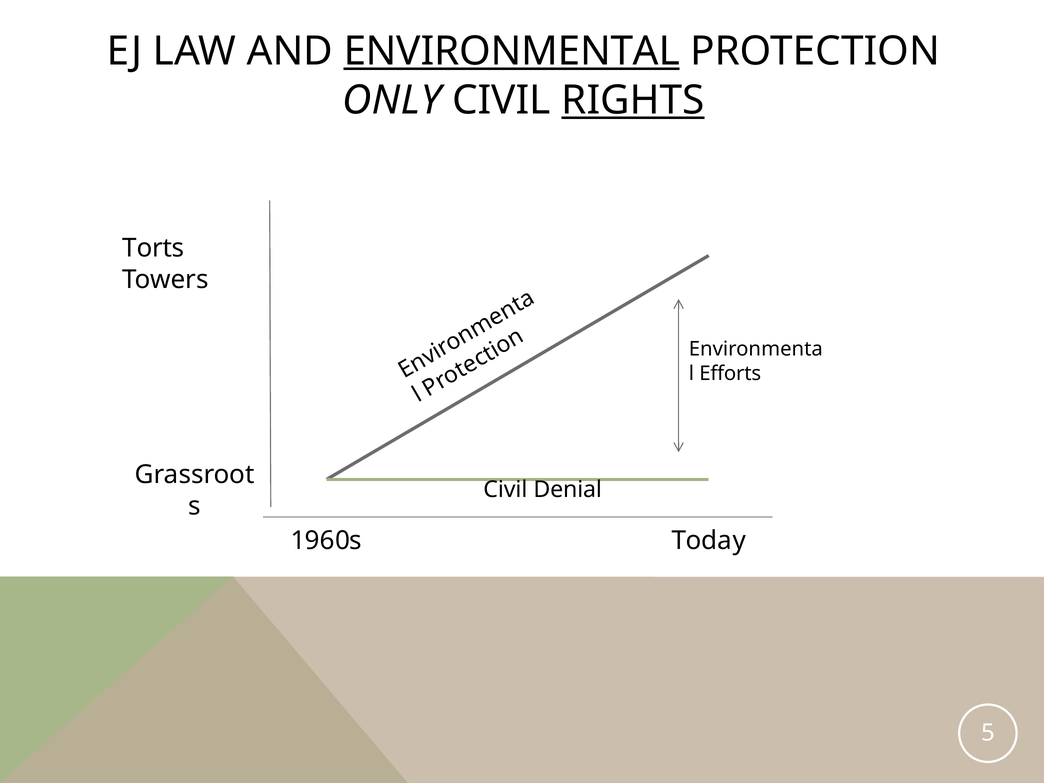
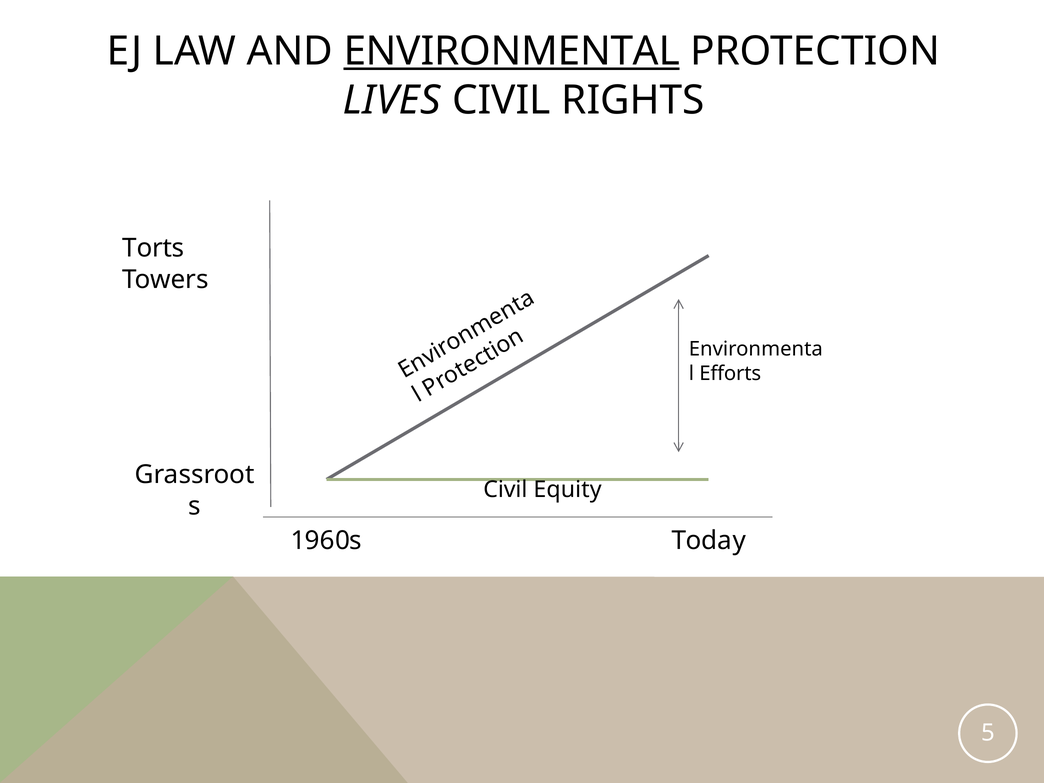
ONLY: ONLY -> LIVES
RIGHTS underline: present -> none
Denial: Denial -> Equity
